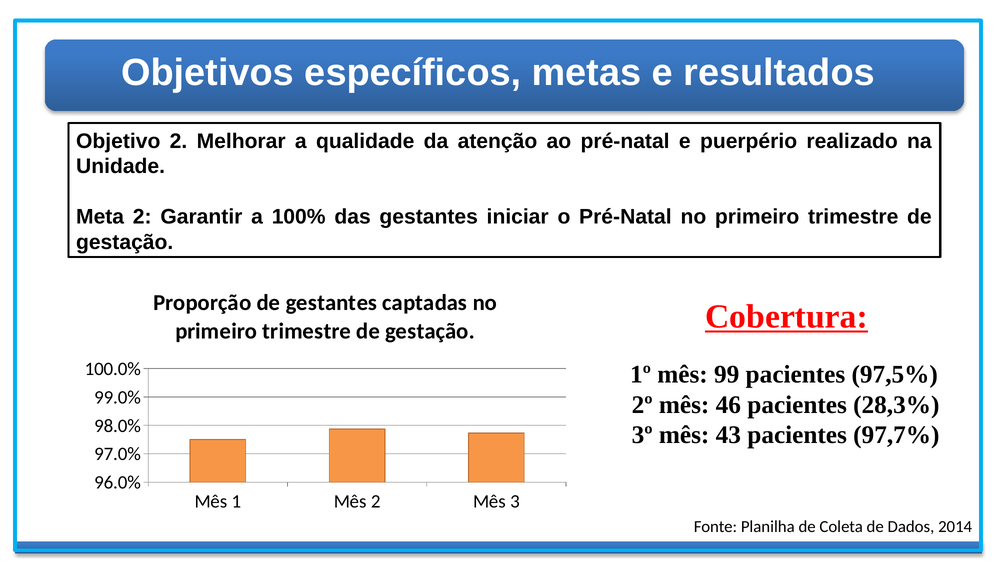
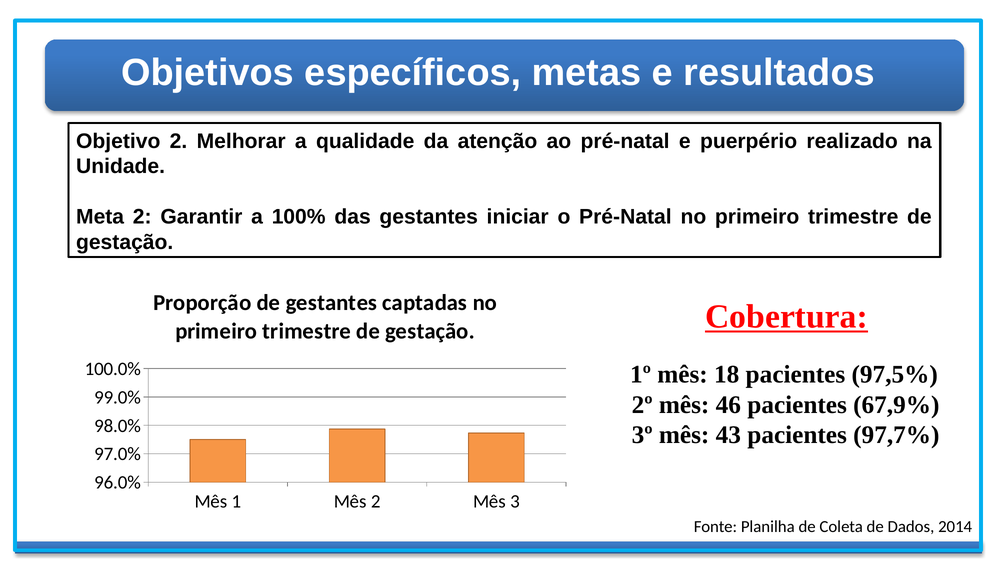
99: 99 -> 18
28,3%: 28,3% -> 67,9%
